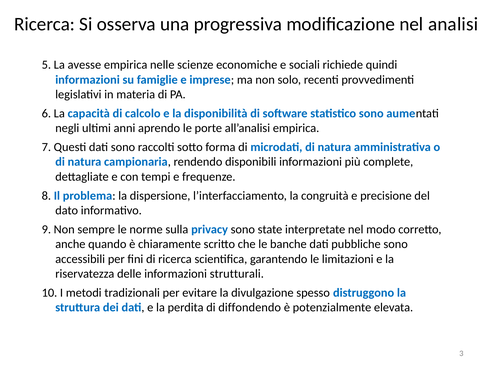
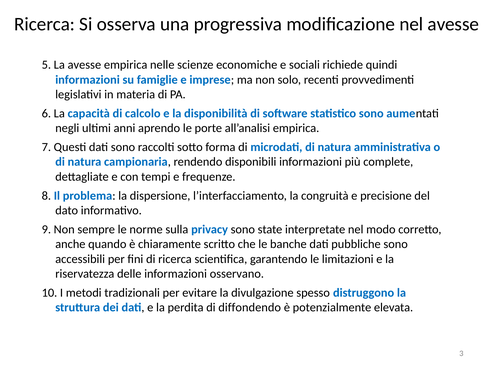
nel analisi: analisi -> avesse
strutturali: strutturali -> osservano
